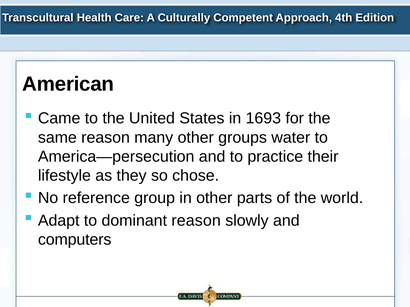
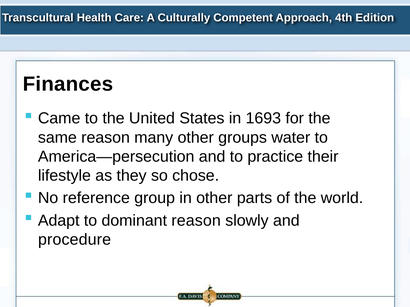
American: American -> Finances
computers: computers -> procedure
